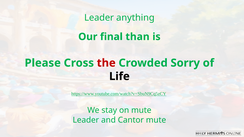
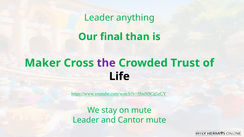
Please: Please -> Maker
the colour: red -> purple
Sorry: Sorry -> Trust
